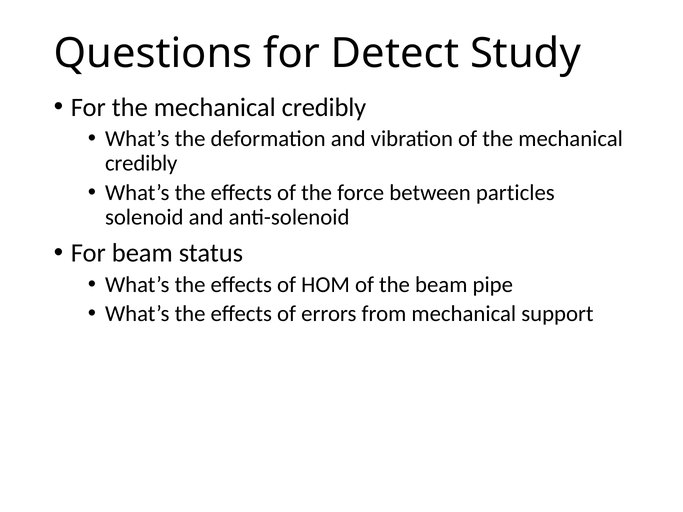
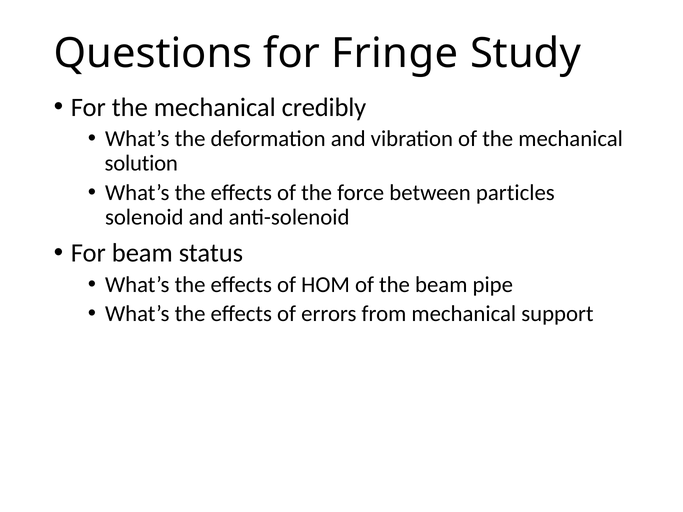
Detect: Detect -> Fringe
credibly at (141, 163): credibly -> solution
